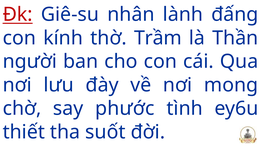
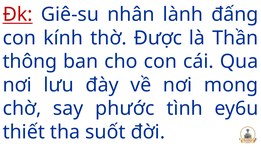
Trầm: Trầm -> Được
người: người -> thông
